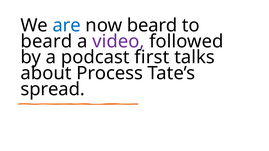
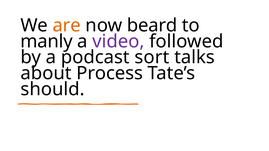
are colour: blue -> orange
beard at (46, 41): beard -> manly
first: first -> sort
spread: spread -> should
